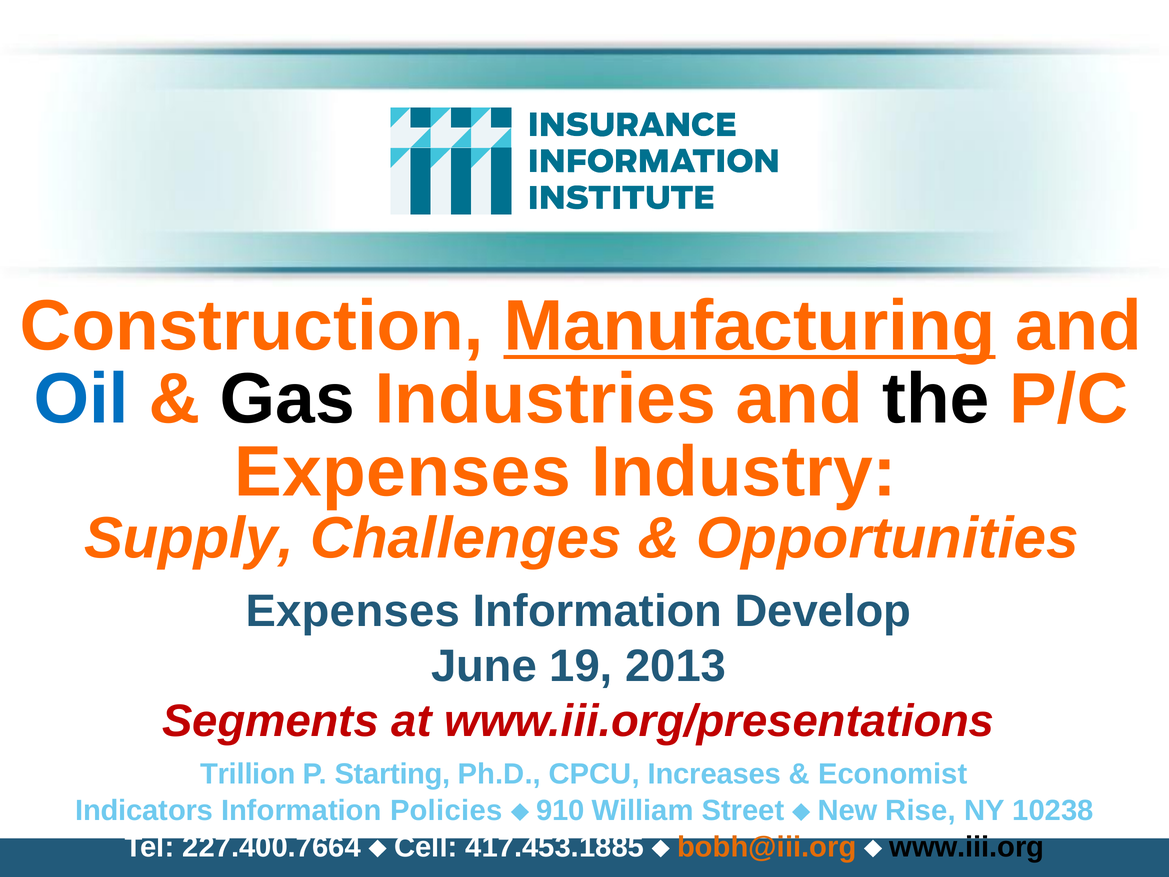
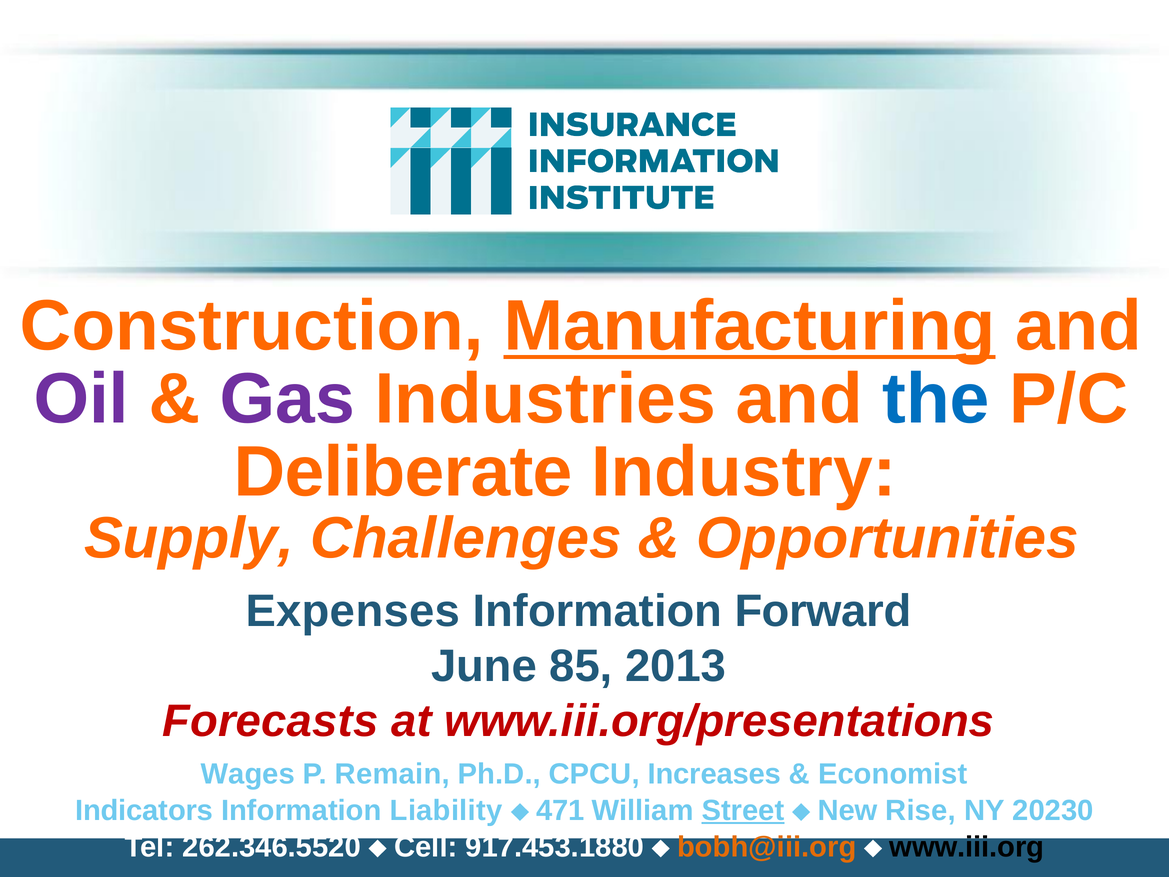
Oil colour: blue -> purple
Gas colour: black -> purple
the colour: black -> blue
Expenses at (402, 472): Expenses -> Deliberate
Develop: Develop -> Forward
19: 19 -> 85
Segments: Segments -> Forecasts
Trillion: Trillion -> Wages
Starting: Starting -> Remain
Policies: Policies -> Liability
910: 910 -> 471
Street underline: none -> present
10238: 10238 -> 20230
227.400.7664: 227.400.7664 -> 262.346.5520
417.453.1885: 417.453.1885 -> 917.453.1880
